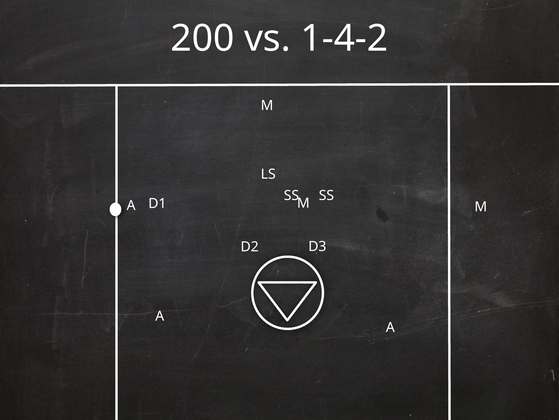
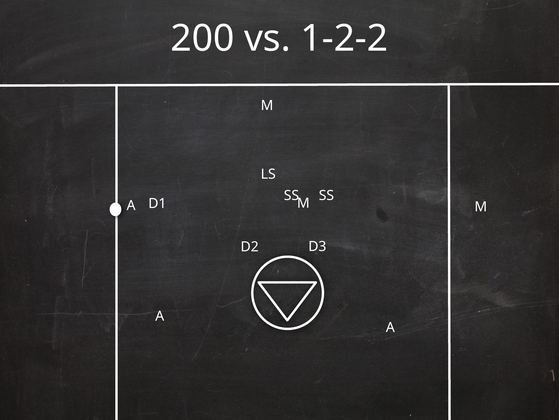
1-4-2: 1-4-2 -> 1-2-2
